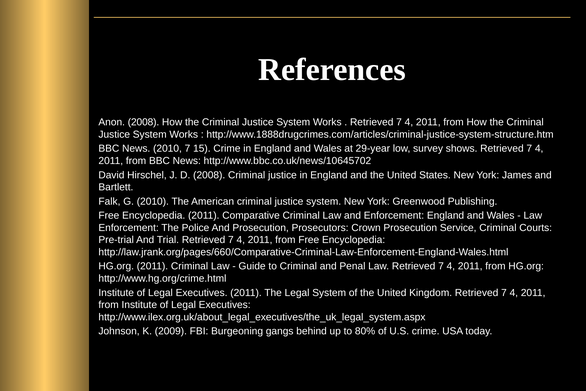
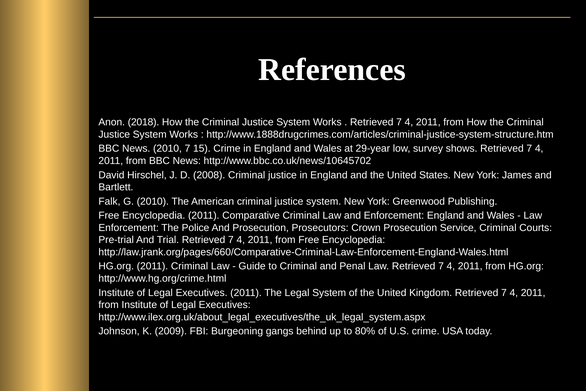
Anon 2008: 2008 -> 2018
